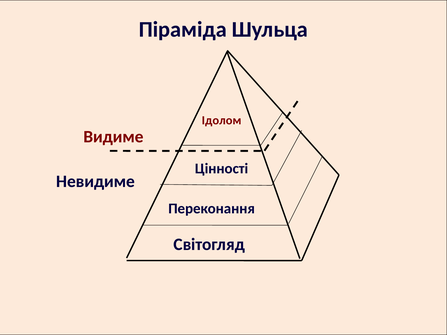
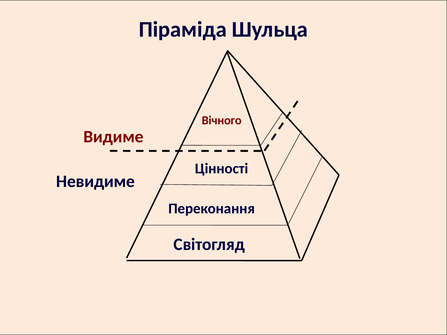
Ідолом: Ідолом -> Вічного
